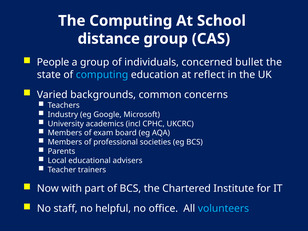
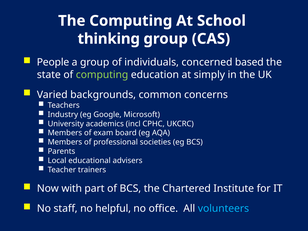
distance: distance -> thinking
bullet: bullet -> based
computing at (102, 75) colour: light blue -> light green
reflect: reflect -> simply
